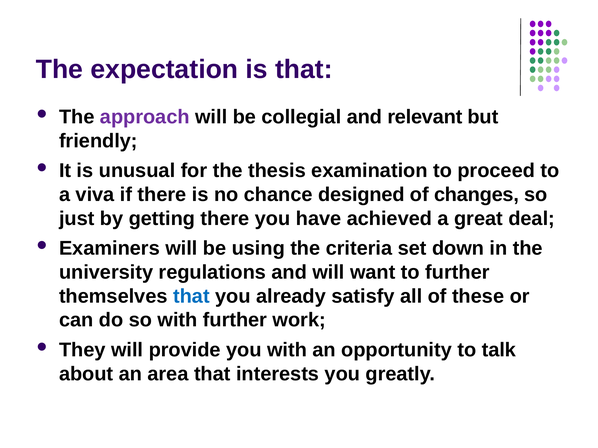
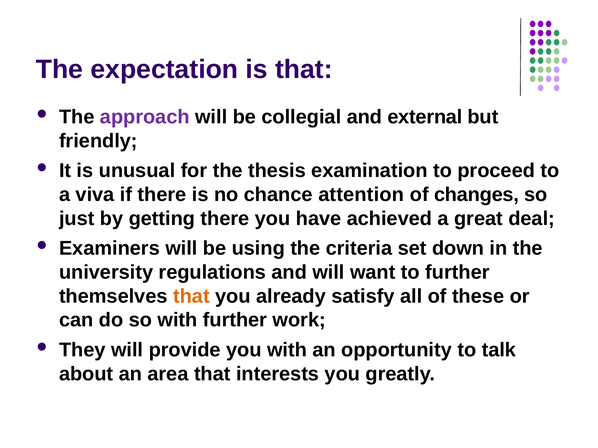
relevant: relevant -> external
designed: designed -> attention
that at (191, 296) colour: blue -> orange
